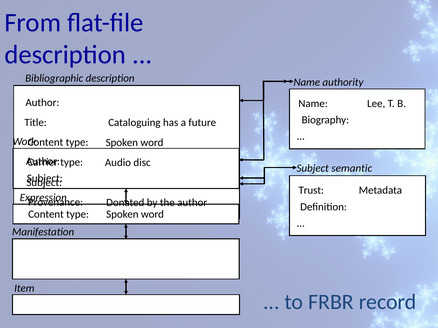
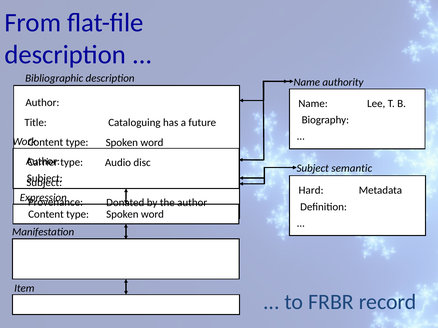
Trust: Trust -> Hard
